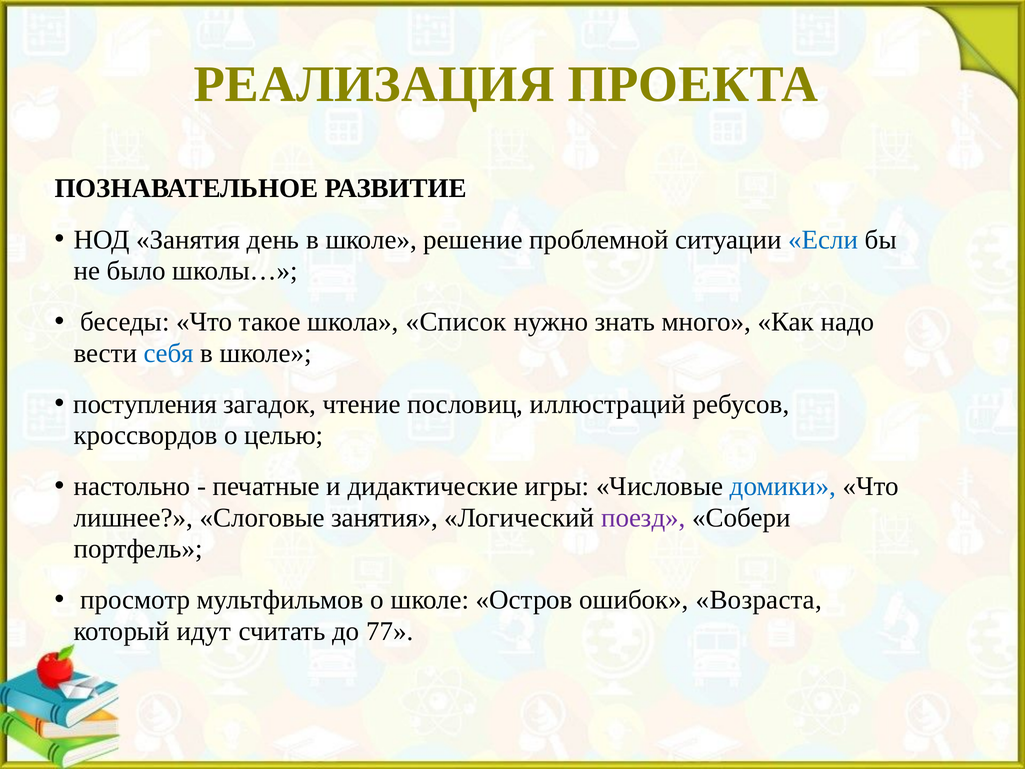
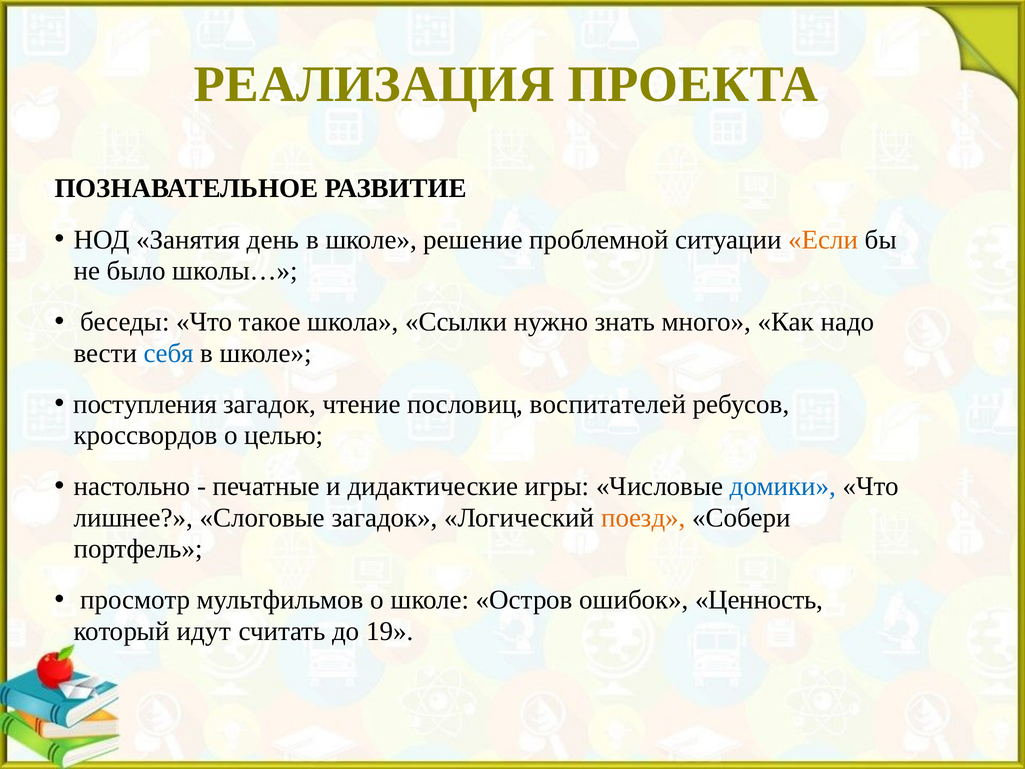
Если colour: blue -> orange
Список: Список -> Ссылки
иллюстраций: иллюстраций -> воспитателей
Слоговые занятия: занятия -> загадок
поезд colour: purple -> orange
Возраста: Возраста -> Ценность
77: 77 -> 19
